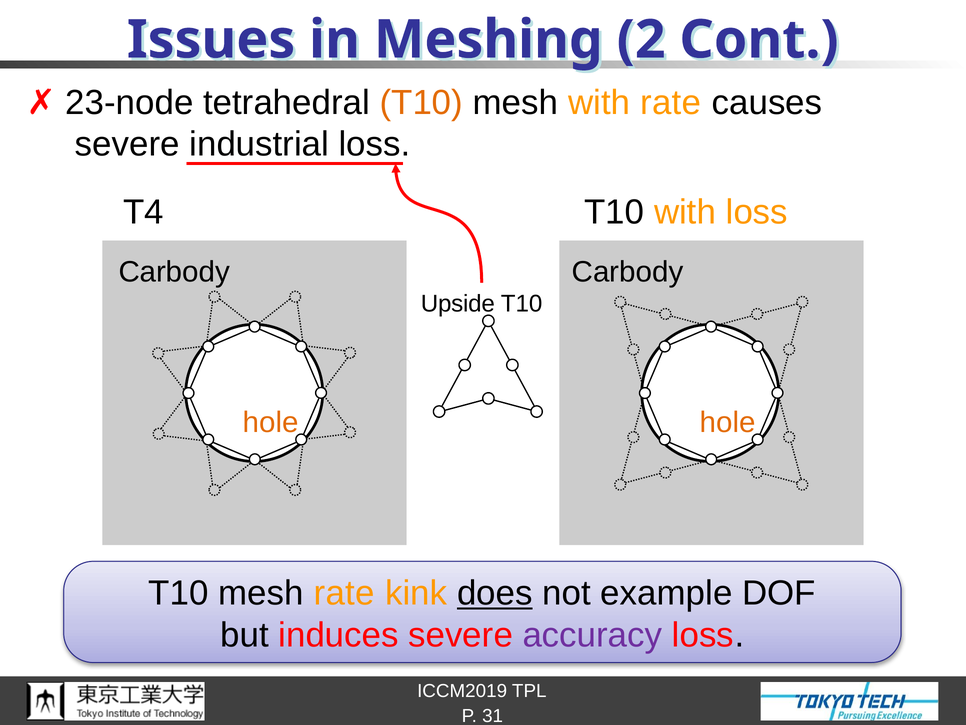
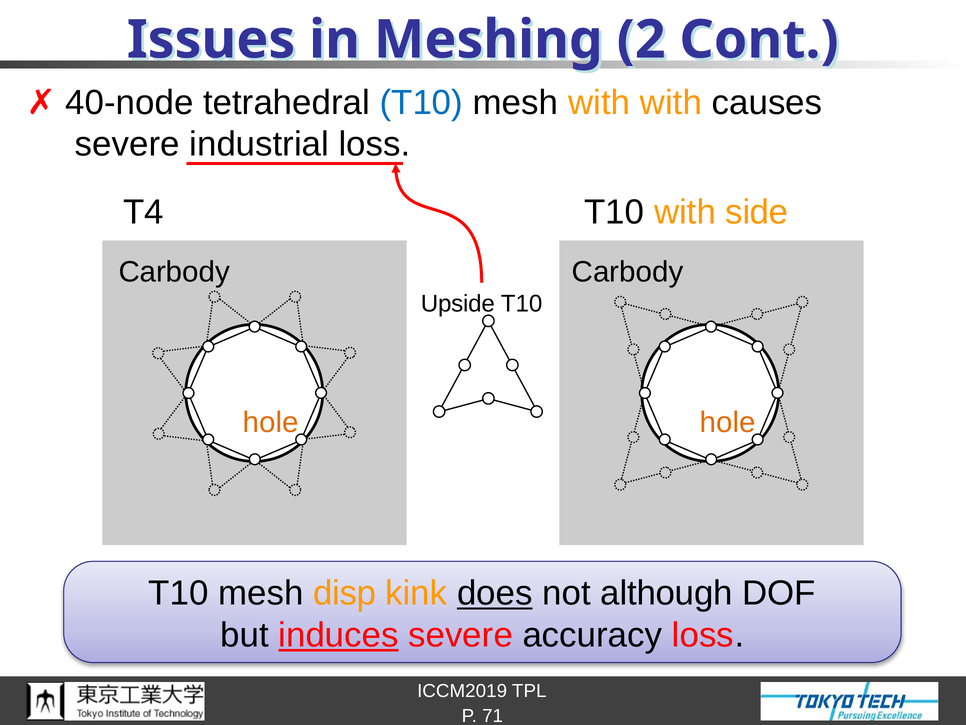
23-node: 23-node -> 40-node
T10 at (421, 103) colour: orange -> blue
with rate: rate -> with
with loss: loss -> side
mesh rate: rate -> disp
example: example -> although
induces underline: none -> present
accuracy colour: purple -> black
31: 31 -> 71
